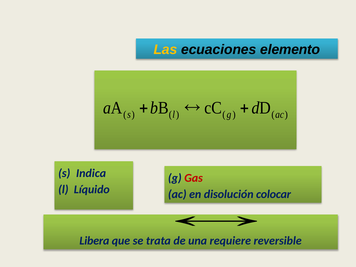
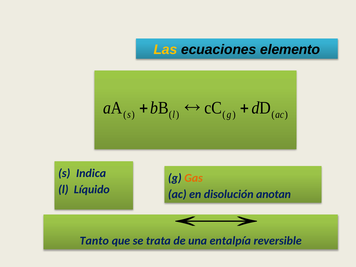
Gas colour: red -> orange
colocar: colocar -> anotan
Libera: Libera -> Tanto
requiere: requiere -> entalpía
